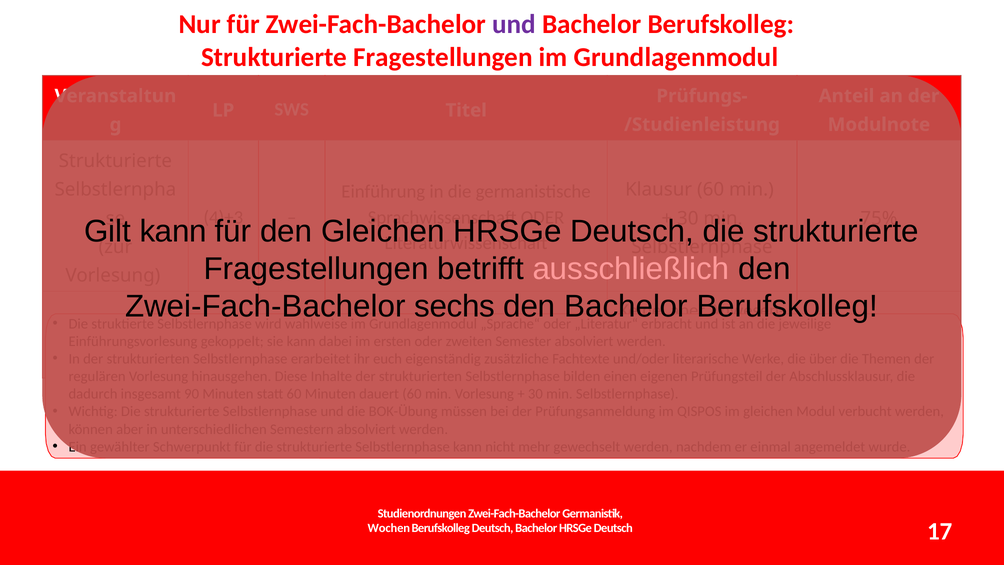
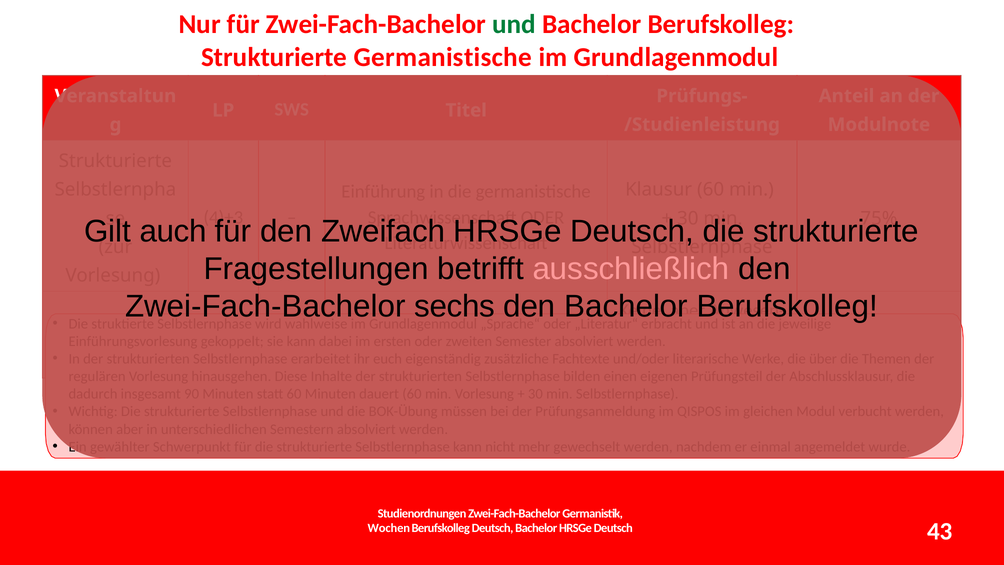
und at (514, 24) colour: purple -> green
Fragestellungen at (443, 57): Fragestellungen -> Germanistische
kann at (173, 231): kann -> auch
Gleichen at (383, 231): Gleichen -> Zweifach
17: 17 -> 43
